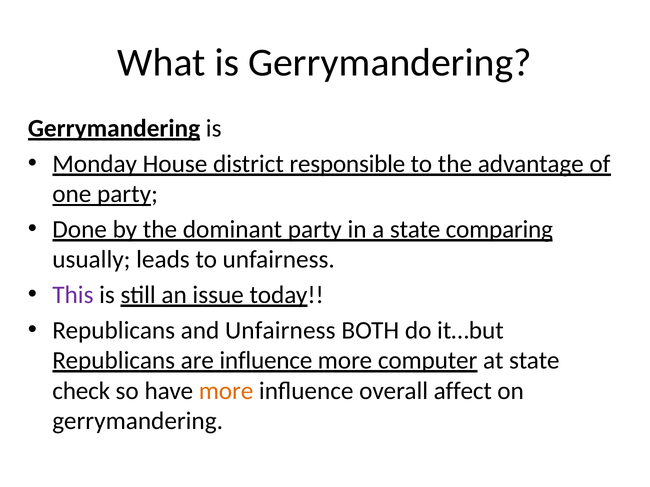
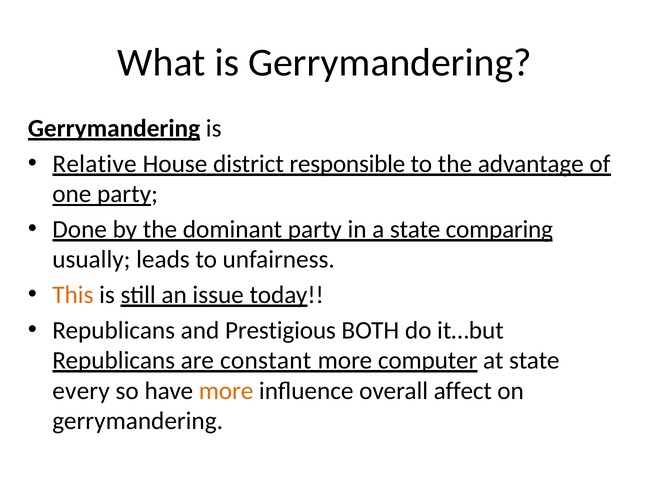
Monday: Monday -> Relative
This colour: purple -> orange
and Unfairness: Unfairness -> Prestigious
are influence: influence -> constant
check: check -> every
